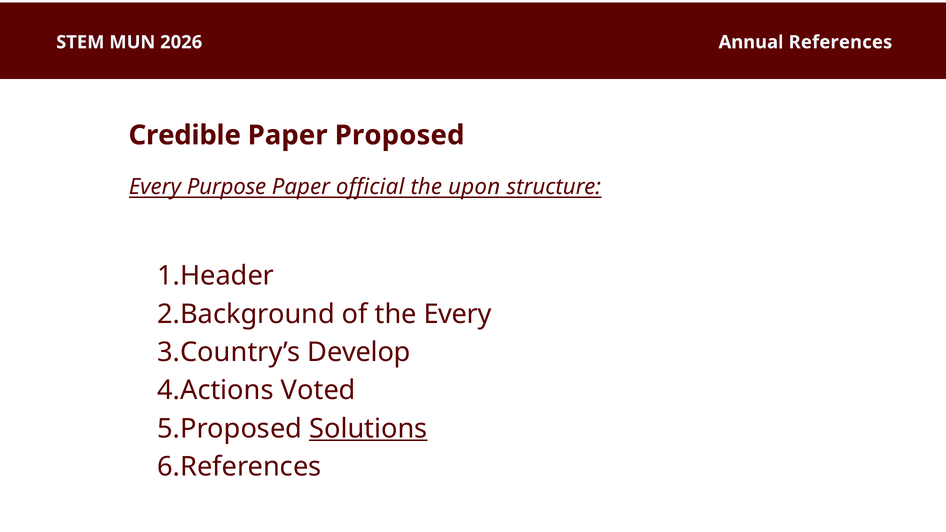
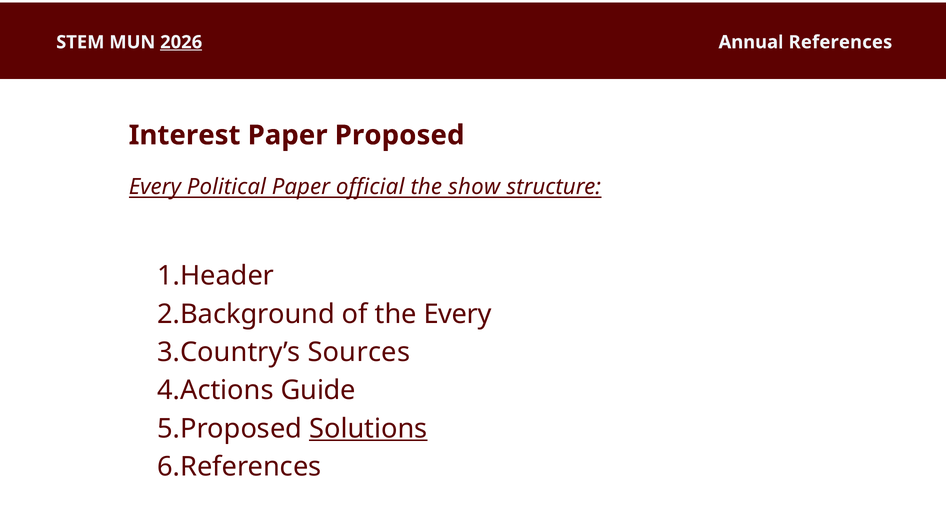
2026 underline: none -> present
Credible: Credible -> Interest
Purpose: Purpose -> Political
upon: upon -> show
Develop: Develop -> Sources
Voted: Voted -> Guide
